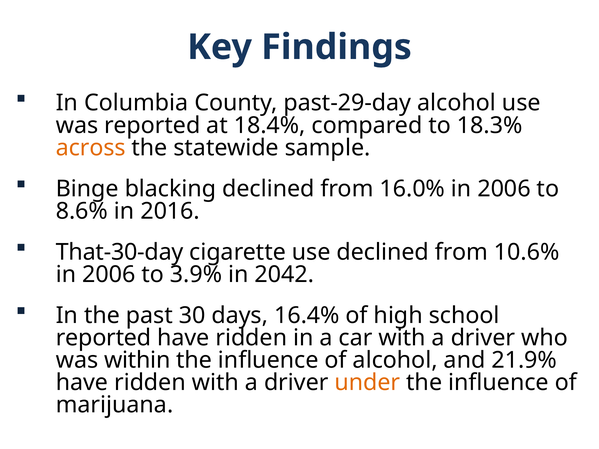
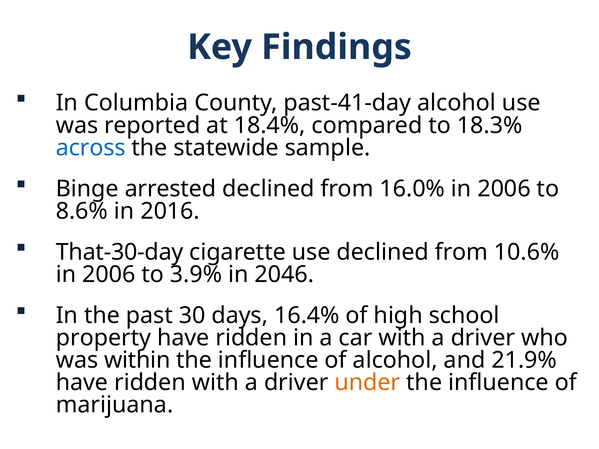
past-29-day: past-29-day -> past-41-day
across colour: orange -> blue
blacking: blacking -> arrested
2042: 2042 -> 2046
reported at (104, 338): reported -> property
